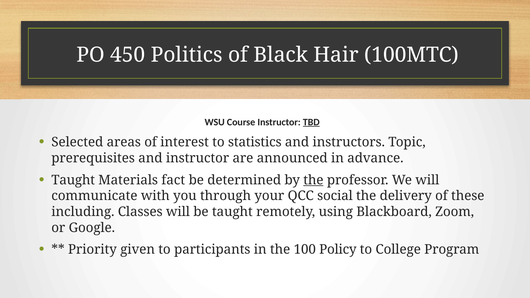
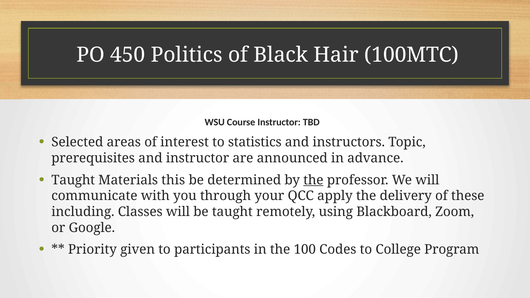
TBD underline: present -> none
fact: fact -> this
social: social -> apply
Policy: Policy -> Codes
